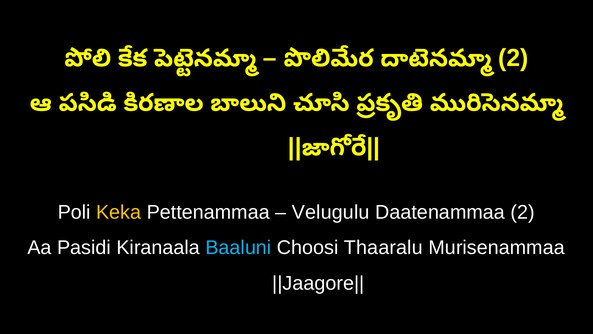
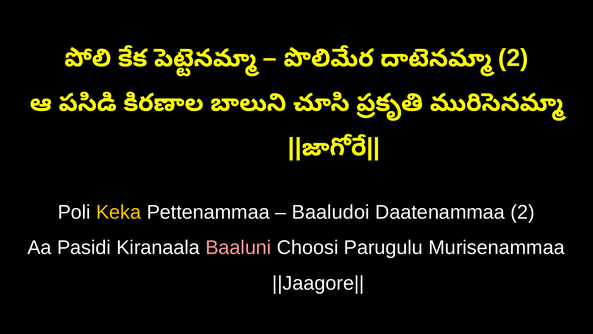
Velugulu: Velugulu -> Baaludoi
Baaluni colour: light blue -> pink
Thaaralu: Thaaralu -> Parugulu
